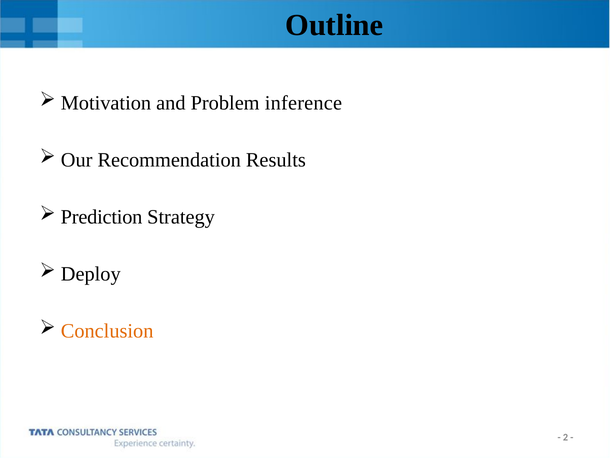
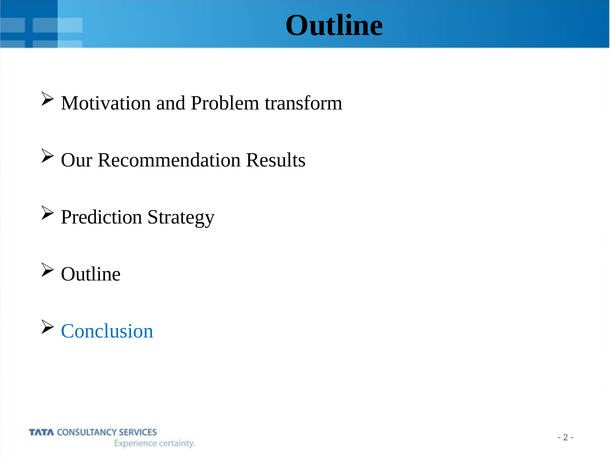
inference: inference -> transform
Deploy at (91, 274): Deploy -> Outline
Conclusion colour: orange -> blue
